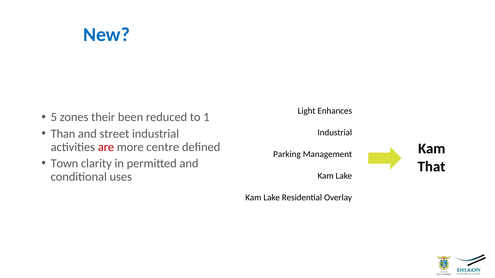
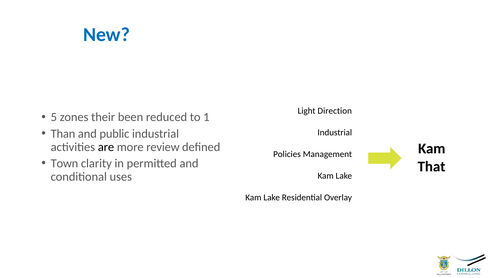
Enhances: Enhances -> Direction
street: street -> public
are colour: red -> black
centre: centre -> review
Parking: Parking -> Policies
